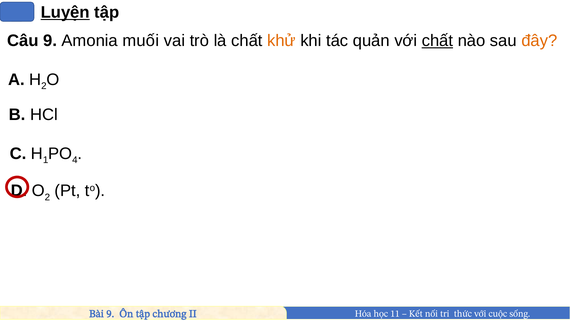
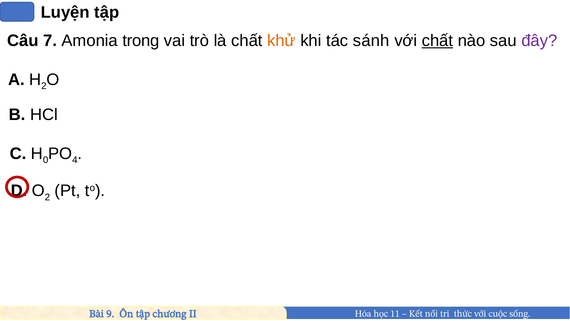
Luyện underline: present -> none
Câu 9: 9 -> 7
muối: muối -> trong
quản: quản -> sánh
đây colour: orange -> purple
1: 1 -> 0
